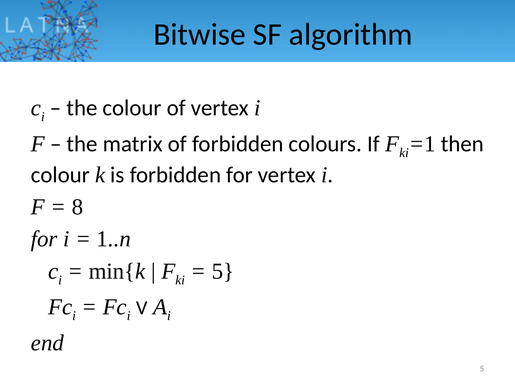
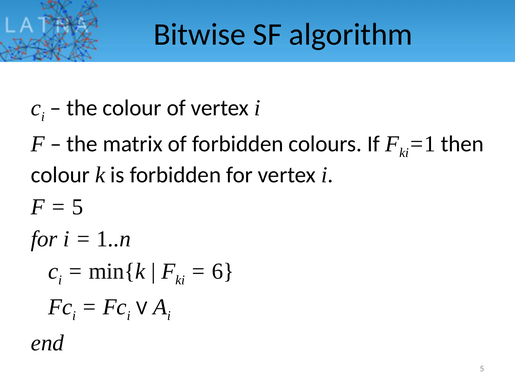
8 at (77, 207): 8 -> 5
5 at (223, 271): 5 -> 6
